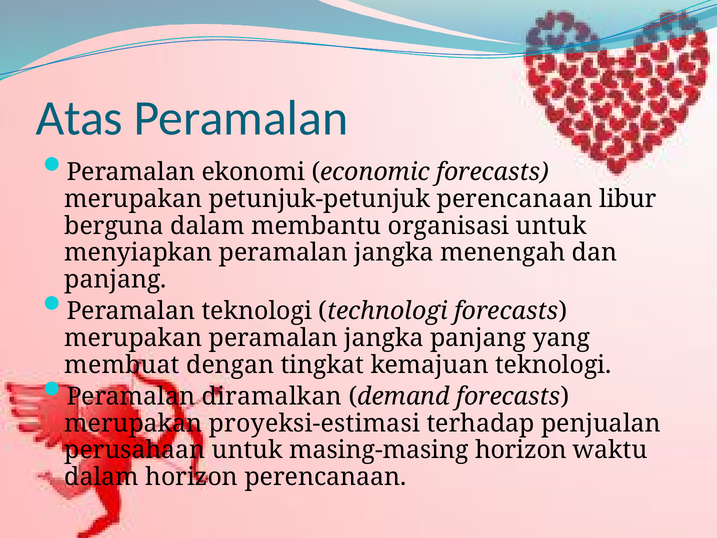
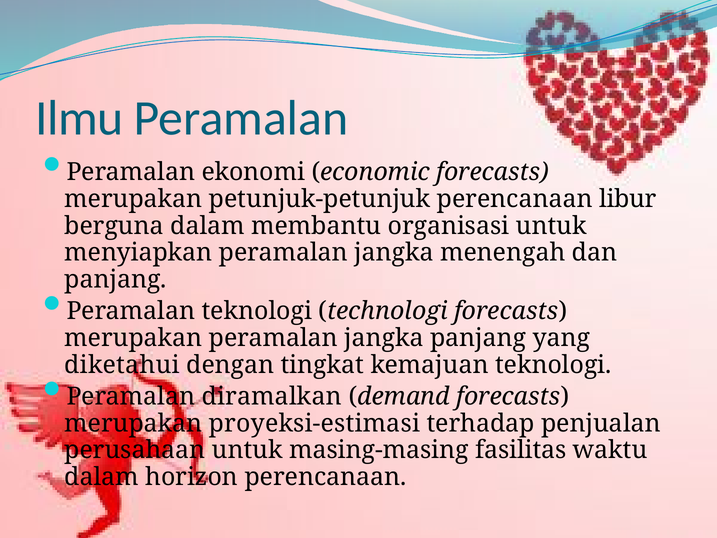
Atas: Atas -> Ilmu
membuat: membuat -> diketahui
masing-masing horizon: horizon -> fasilitas
